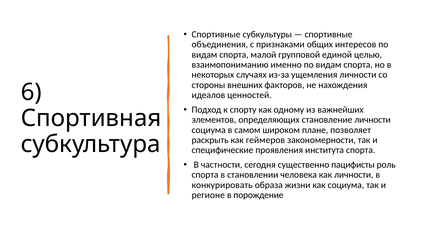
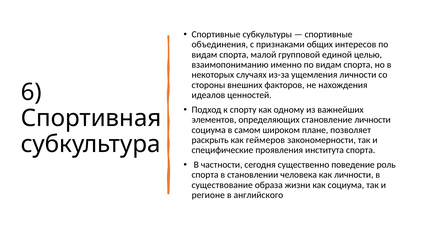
пацифисты: пацифисты -> поведение
конкурировать: конкурировать -> существование
порождение: порождение -> английского
